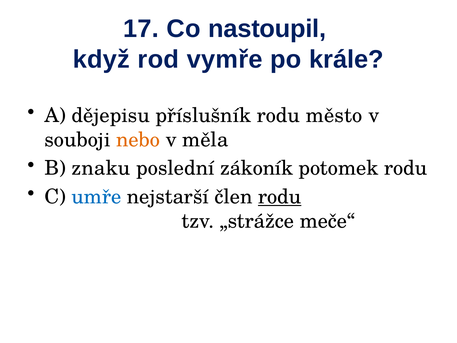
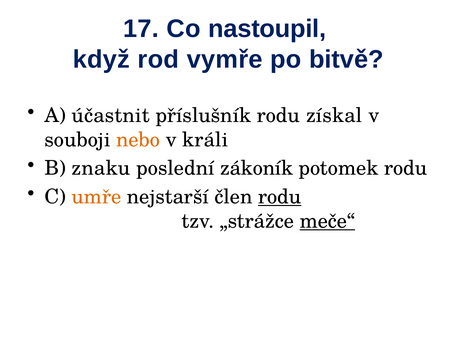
krále: krále -> bitvě
dějepisu: dějepisu -> účastnit
město: město -> získal
měla: měla -> králi
umře colour: blue -> orange
meče“ underline: none -> present
